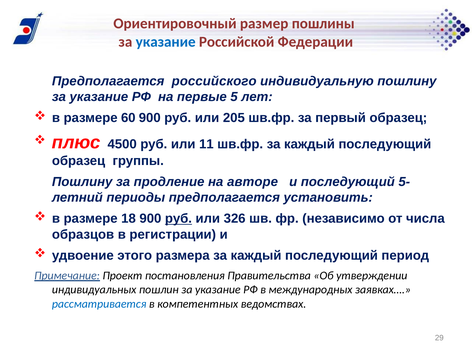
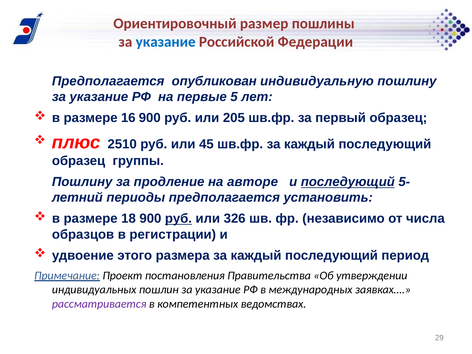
российского: российского -> опубликован
60: 60 -> 16
4500: 4500 -> 2510
11: 11 -> 45
последующий at (348, 182) underline: none -> present
рассматривается colour: blue -> purple
